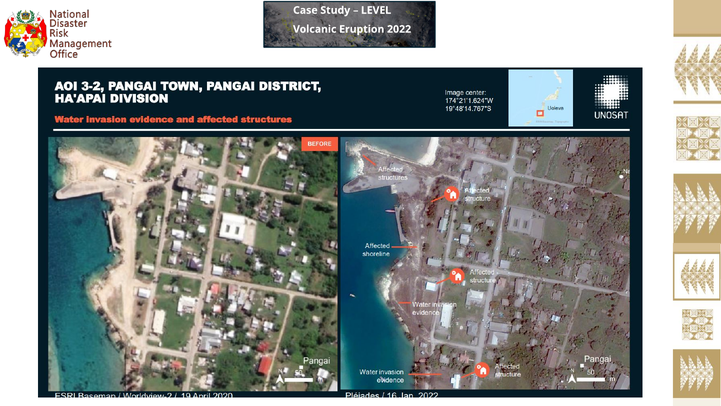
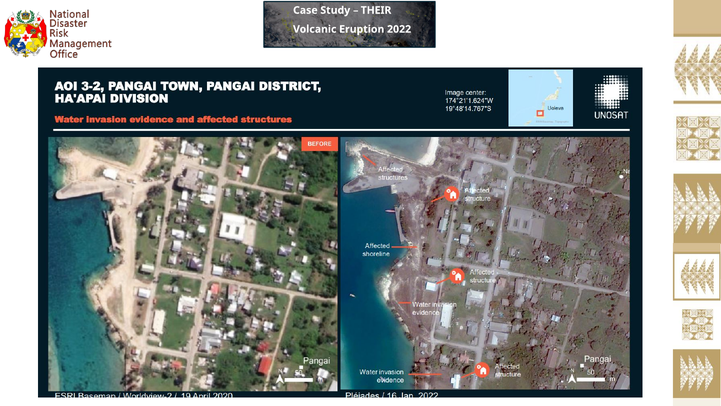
LEVEL: LEVEL -> THEIR
